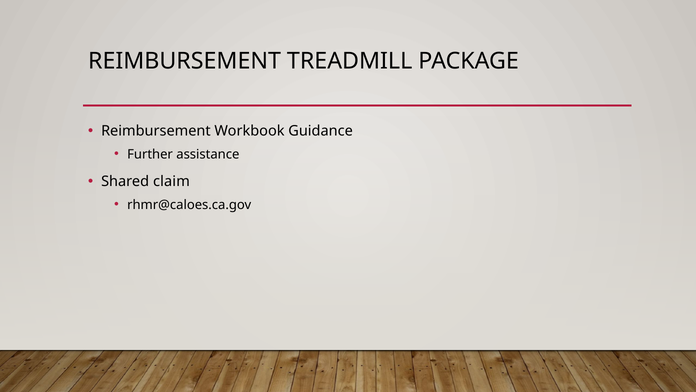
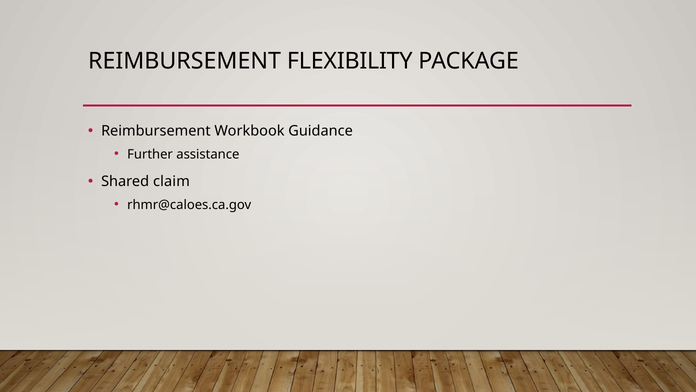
TREADMILL: TREADMILL -> FLEXIBILITY
